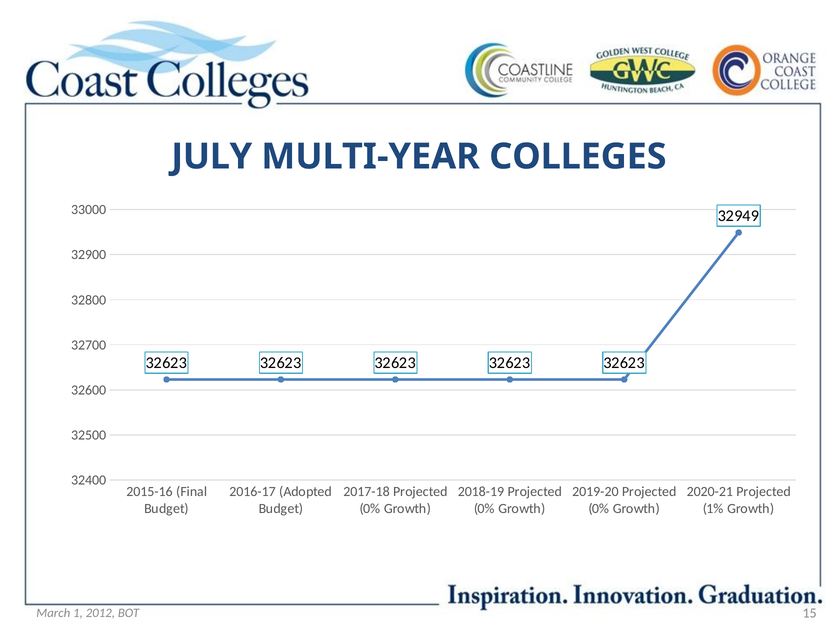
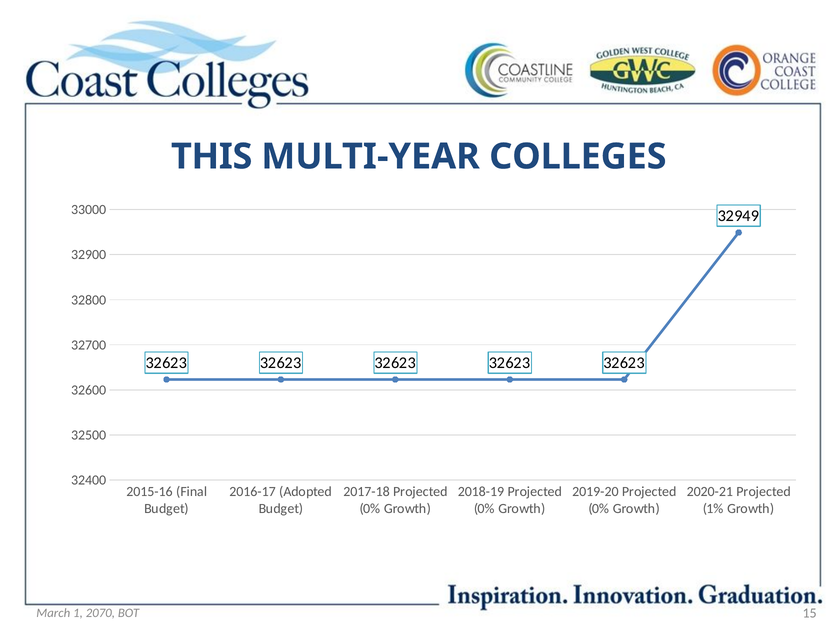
JULY: JULY -> THIS
2012: 2012 -> 2070
